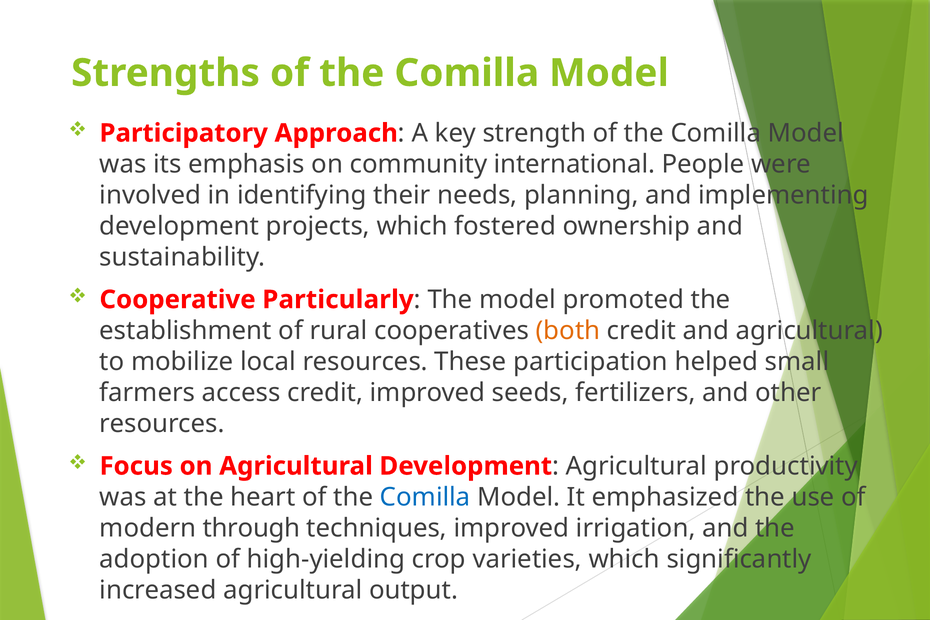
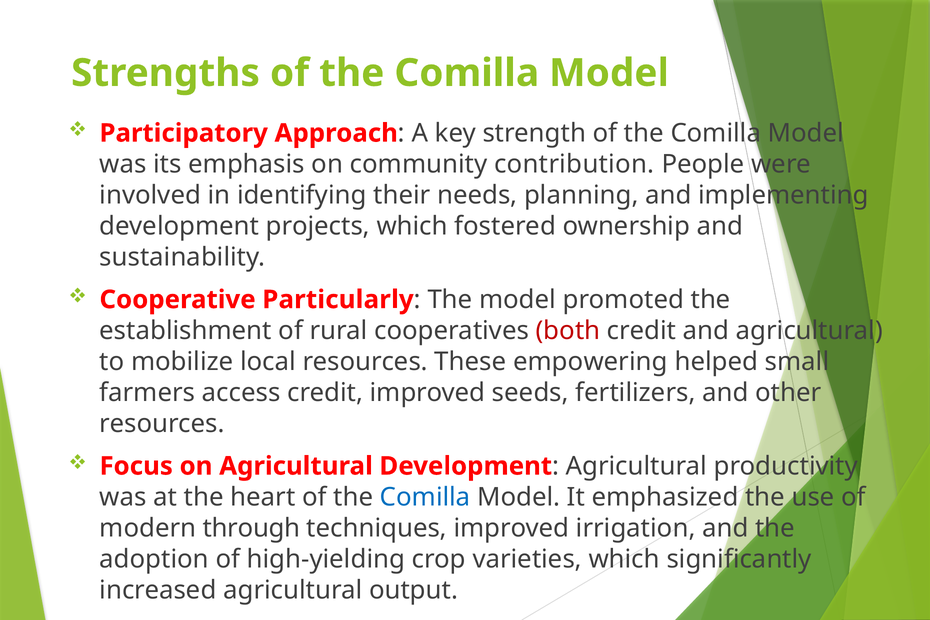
international: international -> contribution
both colour: orange -> red
participation: participation -> empowering
